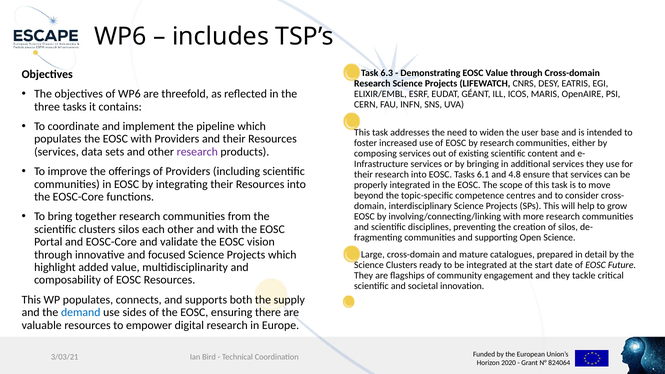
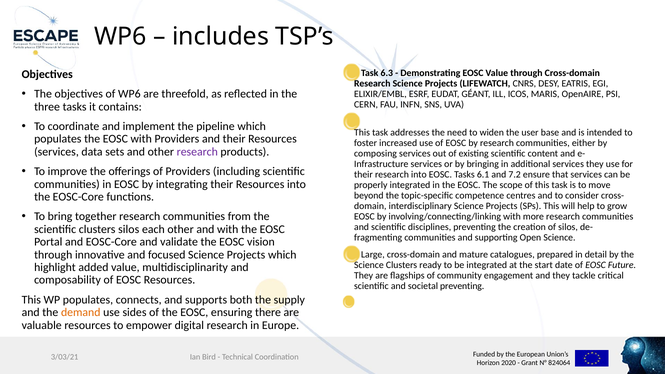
4.8: 4.8 -> 7.2
societal innovation: innovation -> preventing
demand colour: blue -> orange
